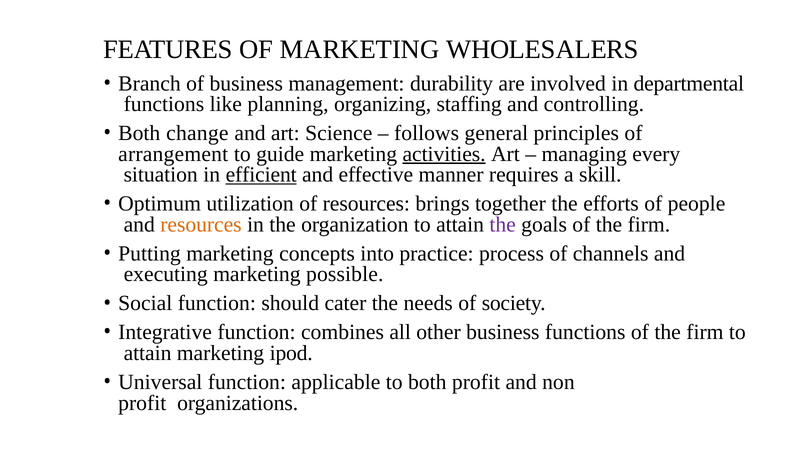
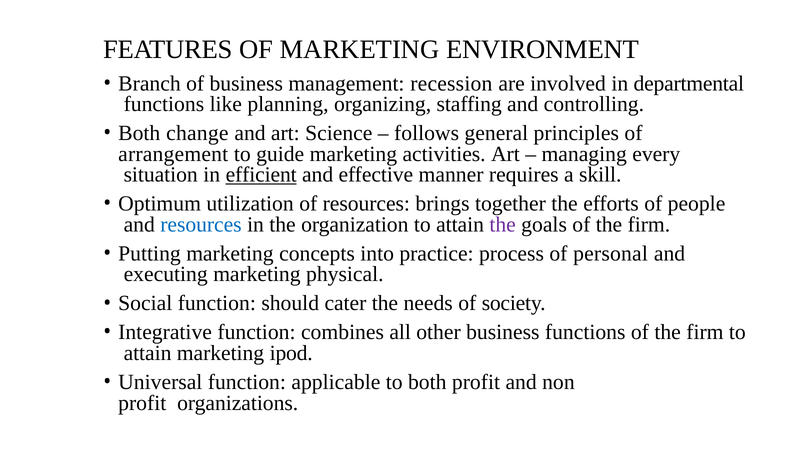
WHOLESALERS: WHOLESALERS -> ENVIRONMENT
durability: durability -> recession
activities underline: present -> none
resources at (201, 225) colour: orange -> blue
channels: channels -> personal
possible: possible -> physical
